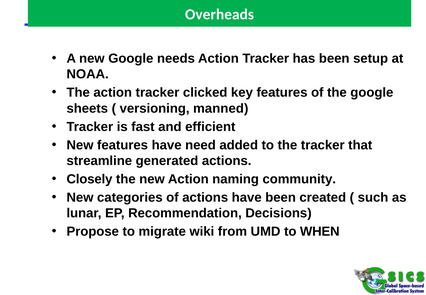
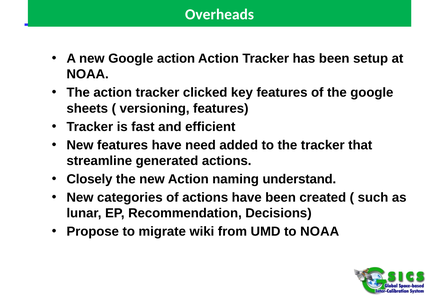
Google needs: needs -> action
versioning manned: manned -> features
community: community -> understand
to WHEN: WHEN -> NOAA
